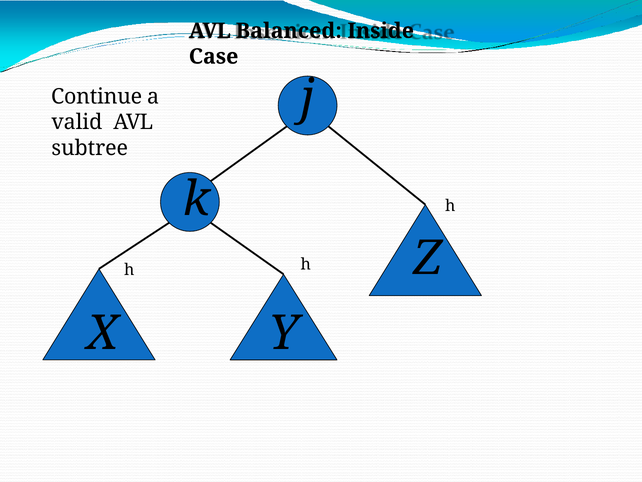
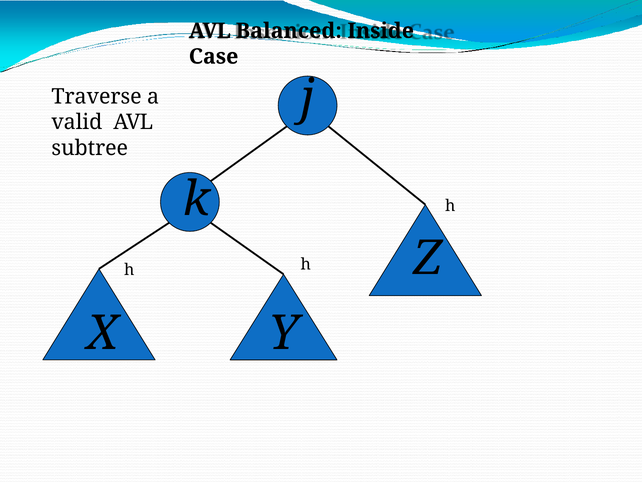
Continue: Continue -> Traverse
